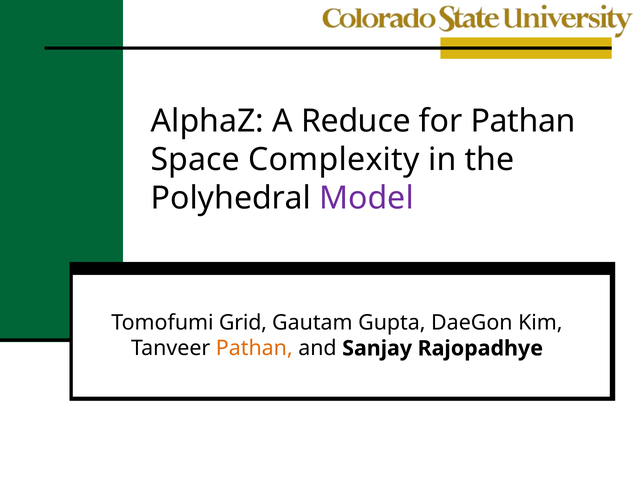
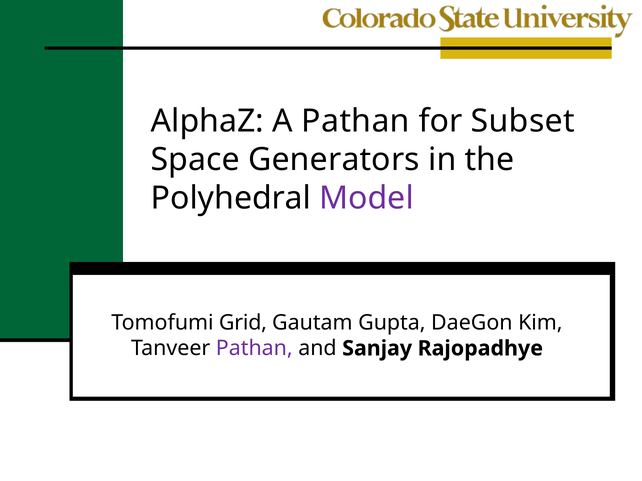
A Reduce: Reduce -> Pathan
for Pathan: Pathan -> Subset
Complexity: Complexity -> Generators
Pathan at (254, 349) colour: orange -> purple
